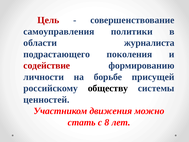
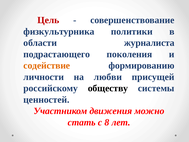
самоуправления: самоуправления -> физкультурника
содействие colour: red -> orange
борьбе: борьбе -> любви
